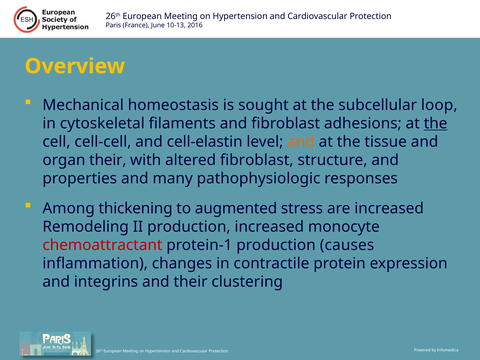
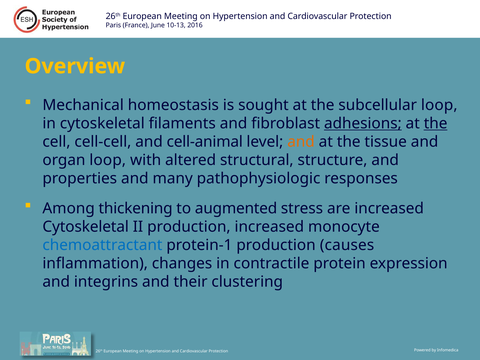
adhesions underline: none -> present
cell-elastin: cell-elastin -> cell-animal
organ their: their -> loop
altered fibroblast: fibroblast -> structural
Remodeling at (86, 227): Remodeling -> Cytoskeletal
chemoattractant colour: red -> blue
